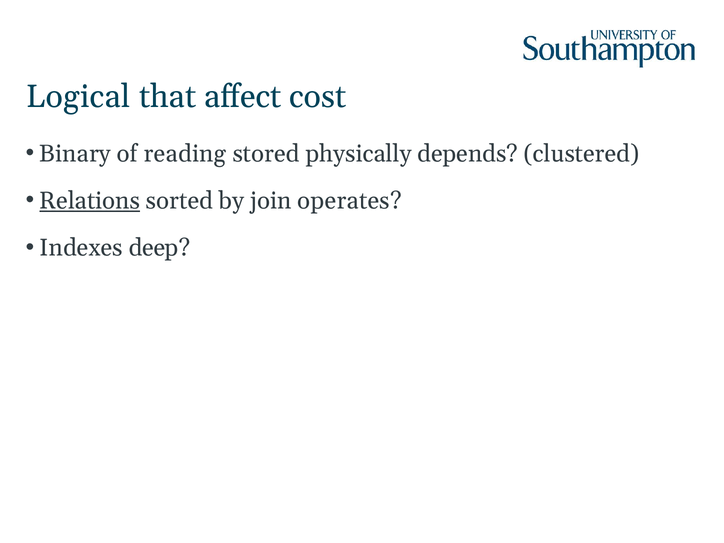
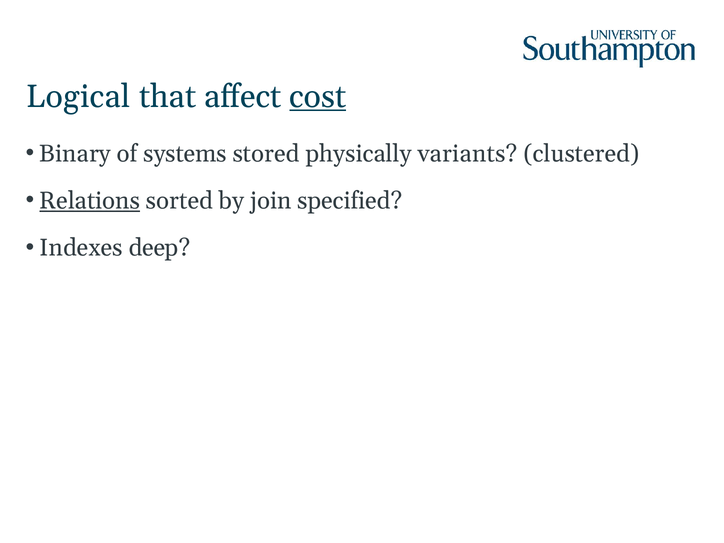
cost underline: none -> present
reading: reading -> systems
depends: depends -> variants
operates: operates -> specified
